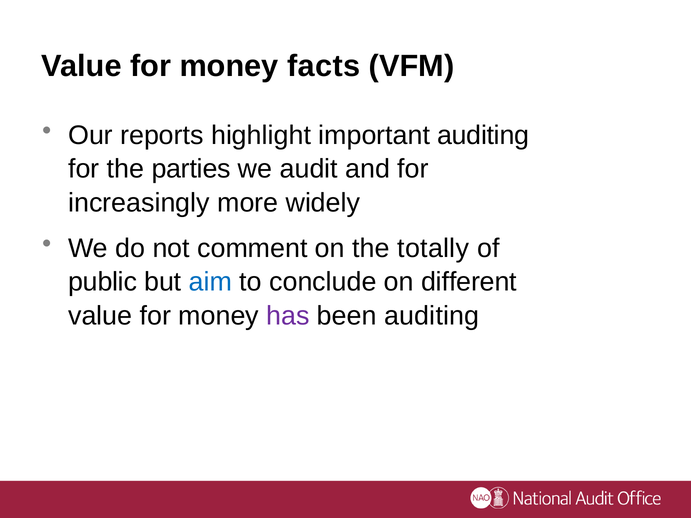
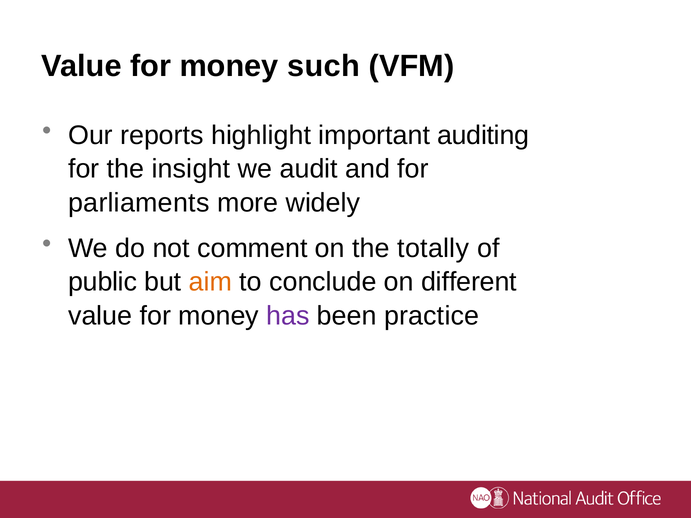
facts: facts -> such
parties: parties -> insight
increasingly: increasingly -> parliaments
aim colour: blue -> orange
been auditing: auditing -> practice
